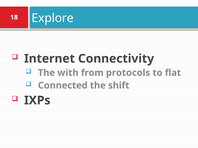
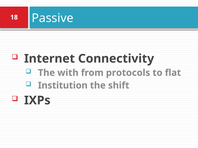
Explore: Explore -> Passive
Connected: Connected -> Institution
